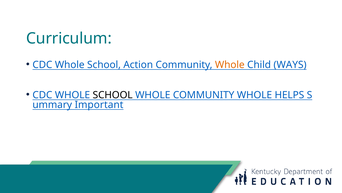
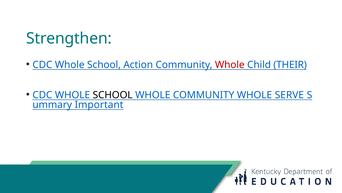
Curriculum: Curriculum -> Strengthen
Whole at (230, 65) colour: orange -> red
WAYS: WAYS -> THEIR
HELPS: HELPS -> SERVE
